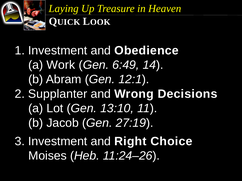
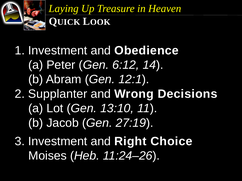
Work: Work -> Peter
6:49: 6:49 -> 6:12
